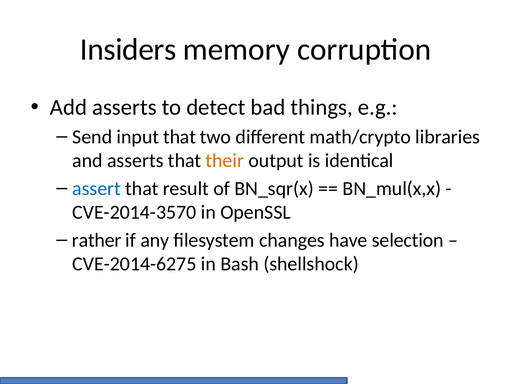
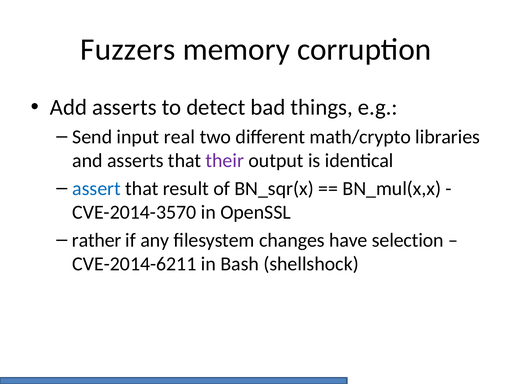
Insiders: Insiders -> Fuzzers
input that: that -> real
their colour: orange -> purple
CVE-2014-6275: CVE-2014-6275 -> CVE-2014-6211
